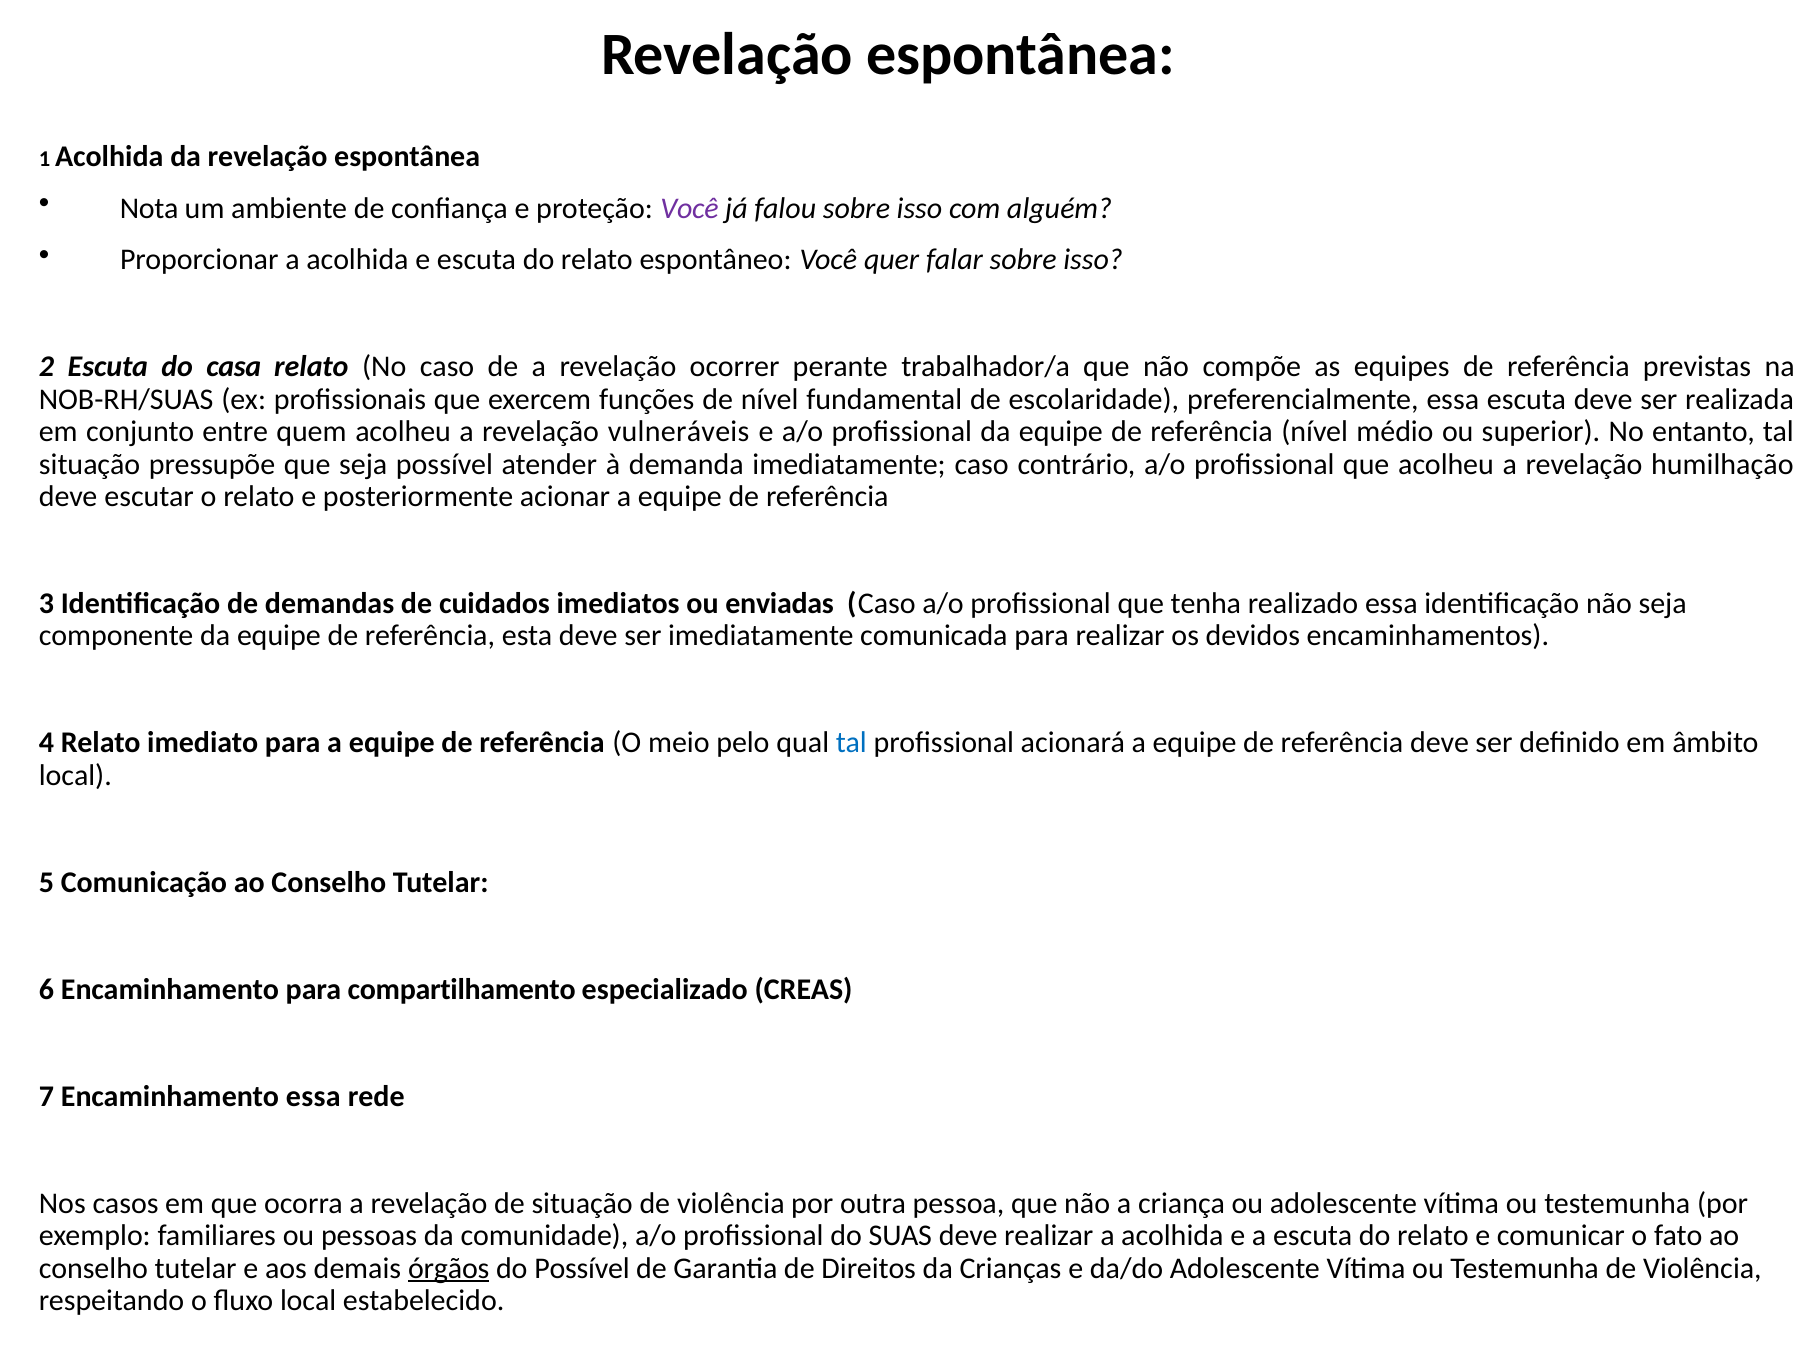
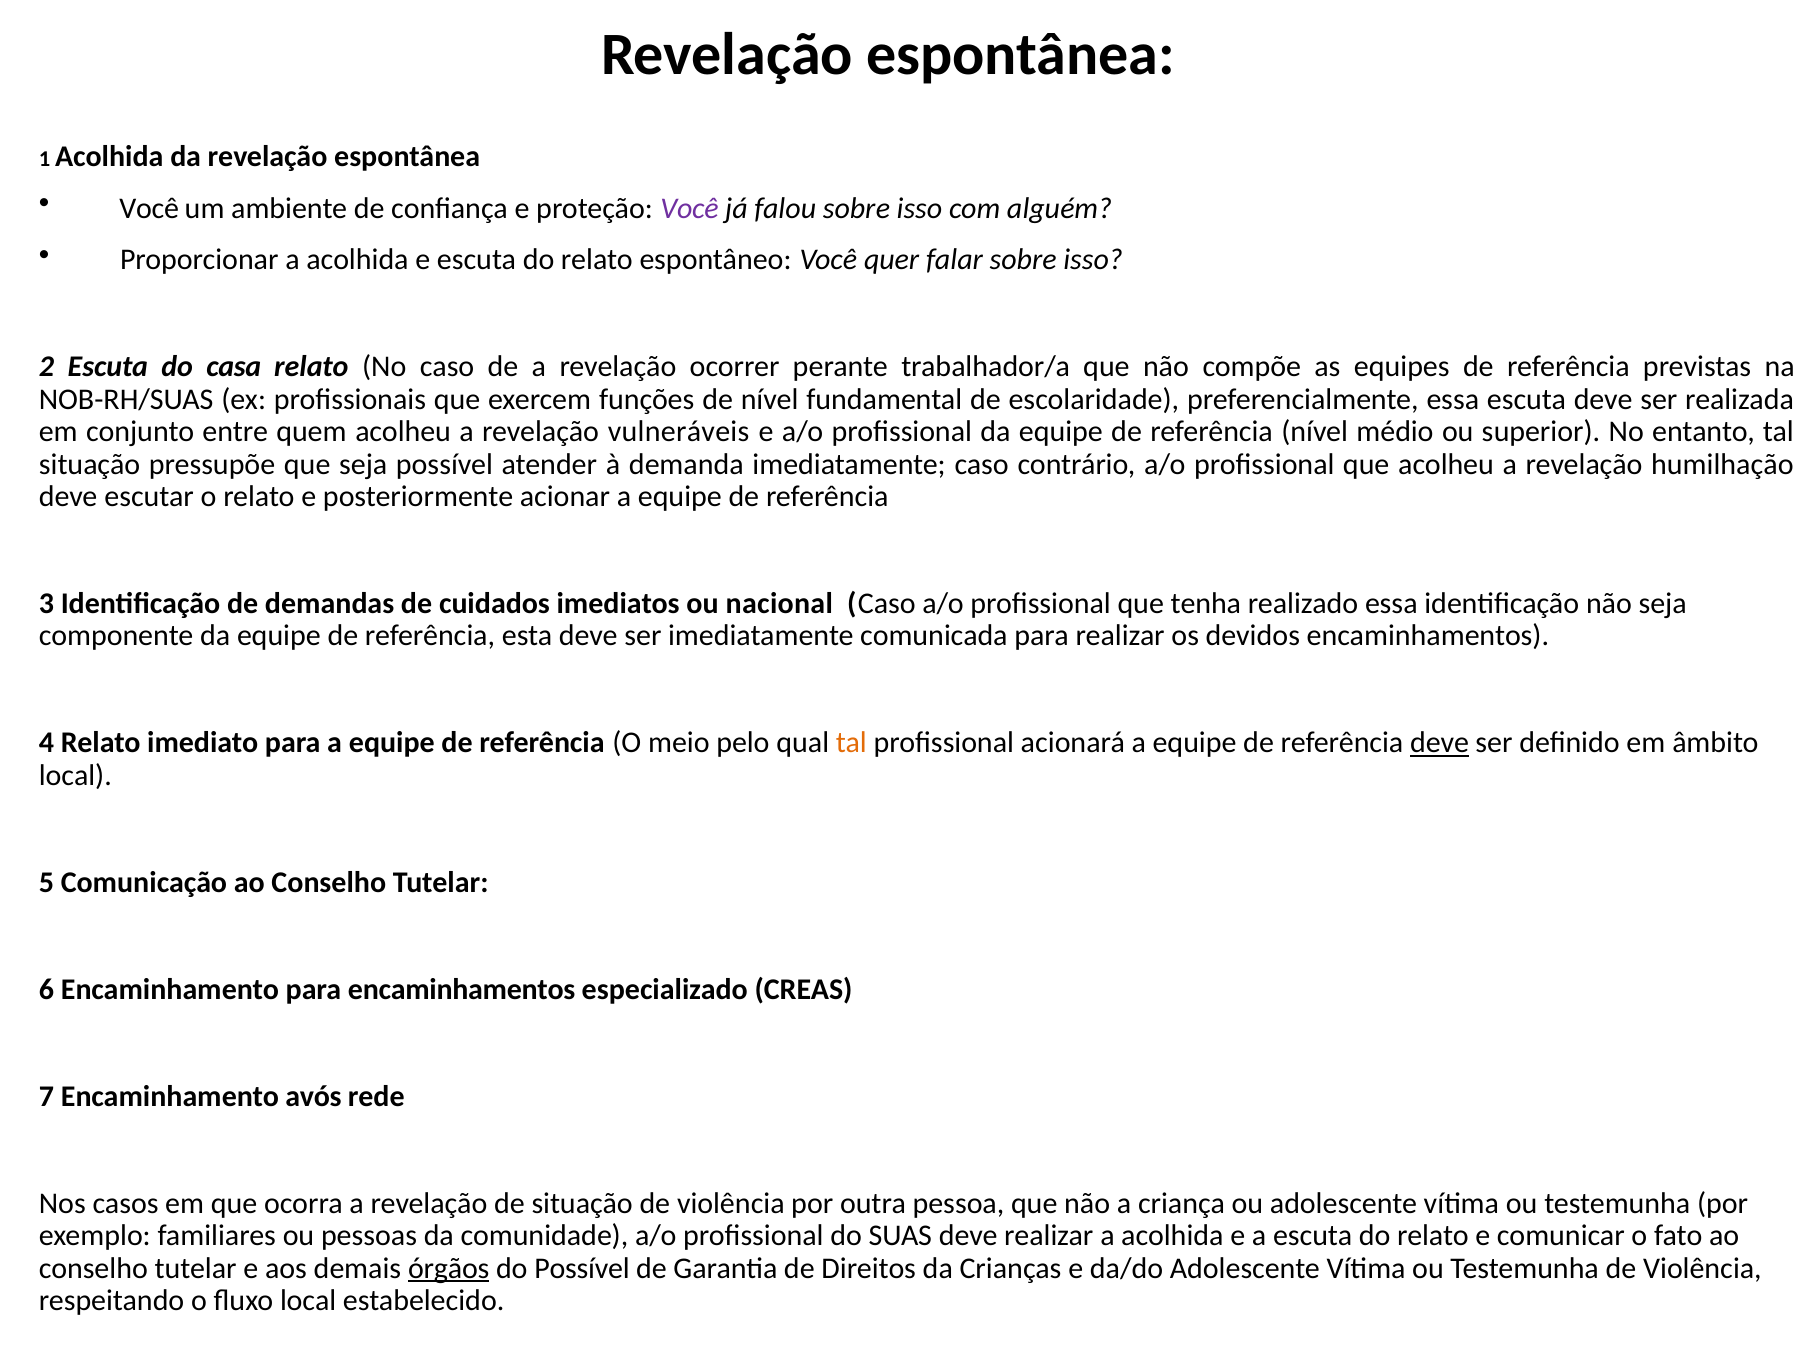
Nota at (149, 208): Nota -> Você
enviadas: enviadas -> nacional
tal at (851, 743) colour: blue -> orange
deve at (1440, 743) underline: none -> present
para compartilhamento: compartilhamento -> encaminhamentos
Encaminhamento essa: essa -> avós
